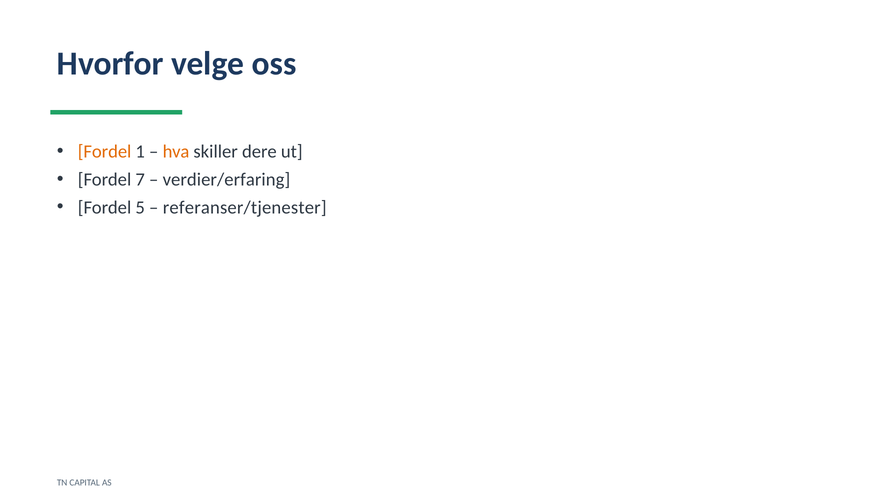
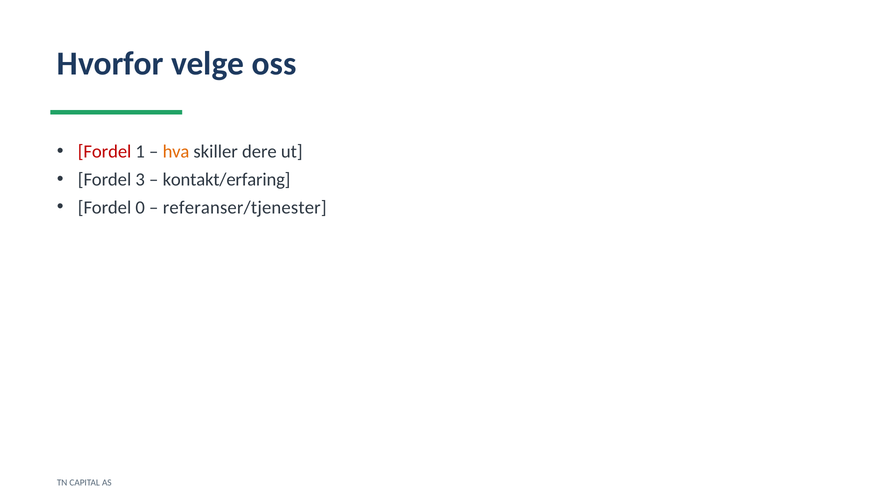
Fordel at (105, 151) colour: orange -> red
7: 7 -> 3
verdier/erfaring: verdier/erfaring -> kontakt/erfaring
5: 5 -> 0
